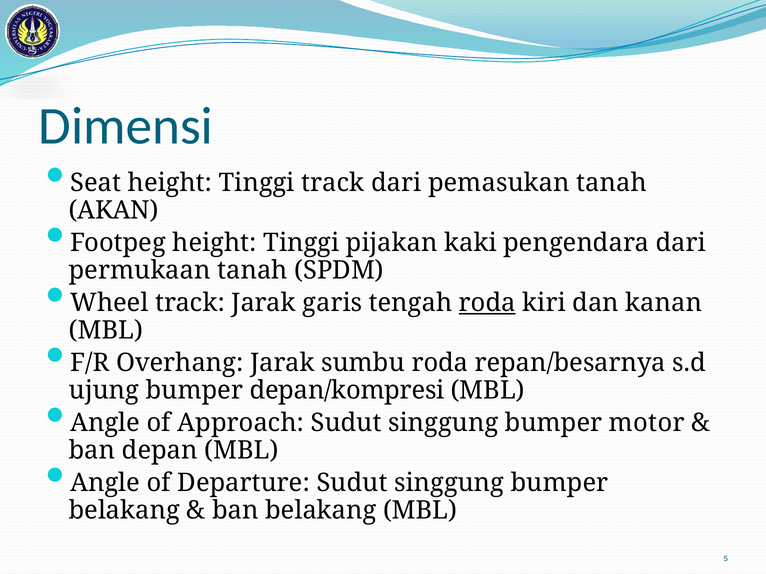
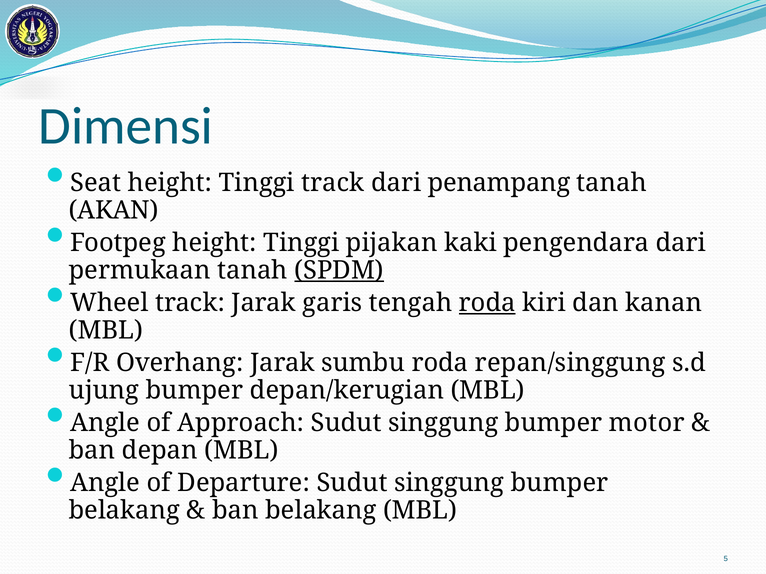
pemasukan: pemasukan -> penampang
SPDM underline: none -> present
repan/besarnya: repan/besarnya -> repan/singgung
depan/kompresi: depan/kompresi -> depan/kerugian
